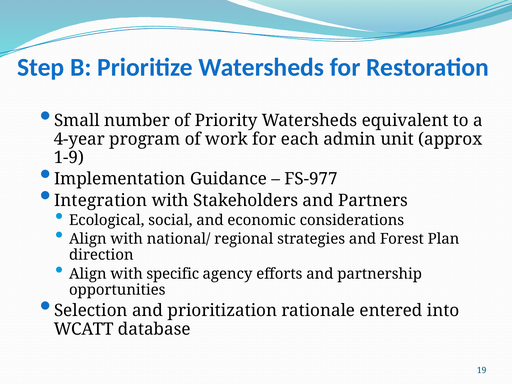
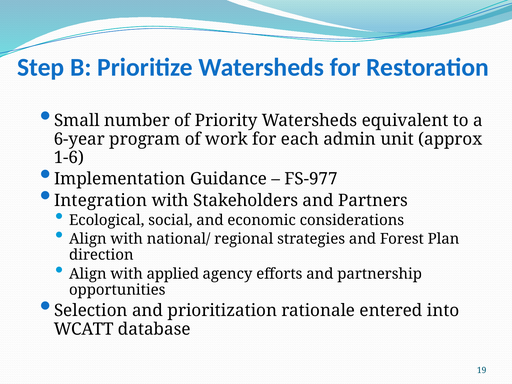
4-year: 4-year -> 6-year
1-9: 1-9 -> 1-6
specific: specific -> applied
